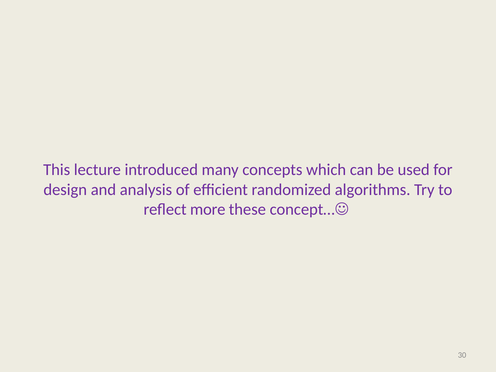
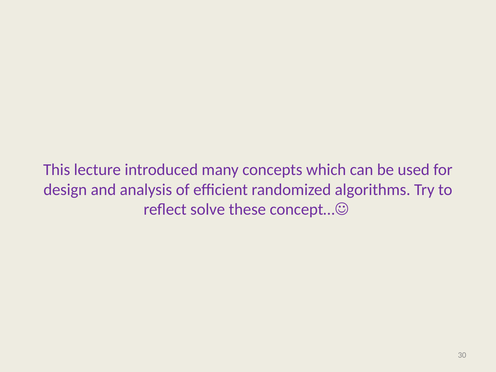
more: more -> solve
